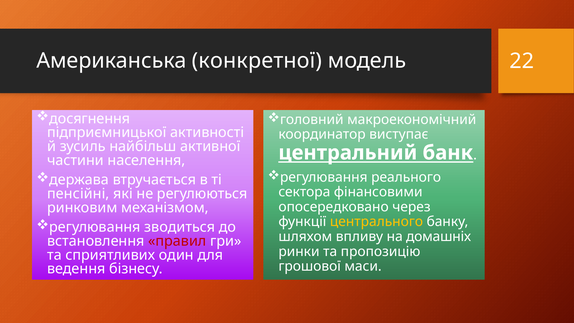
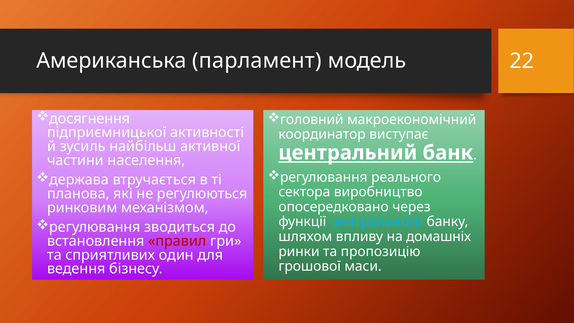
конкретної: конкретної -> парламент
фінансовими: фінансовими -> виробництво
пенсійні: пенсійні -> планова
центрального colour: yellow -> light blue
